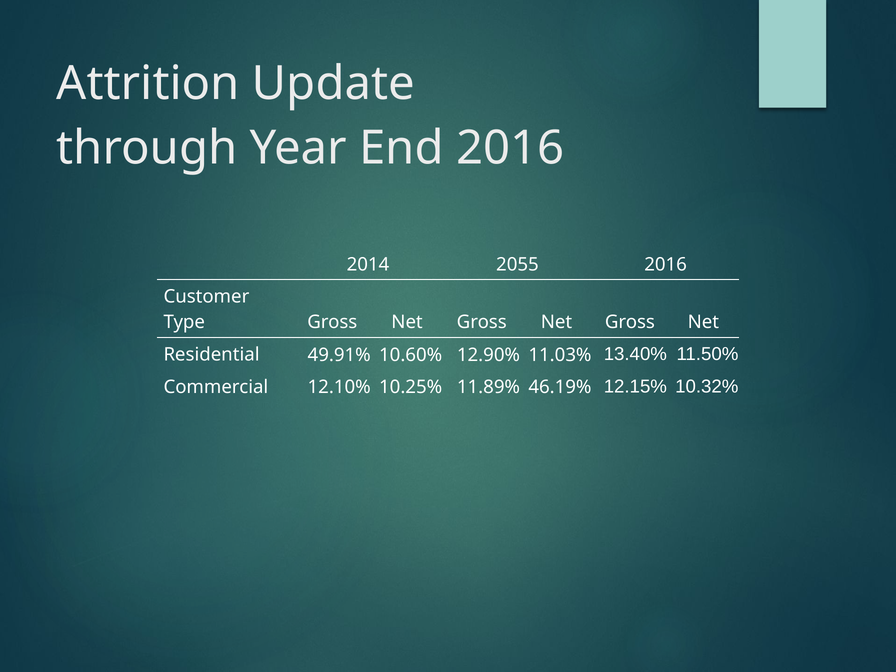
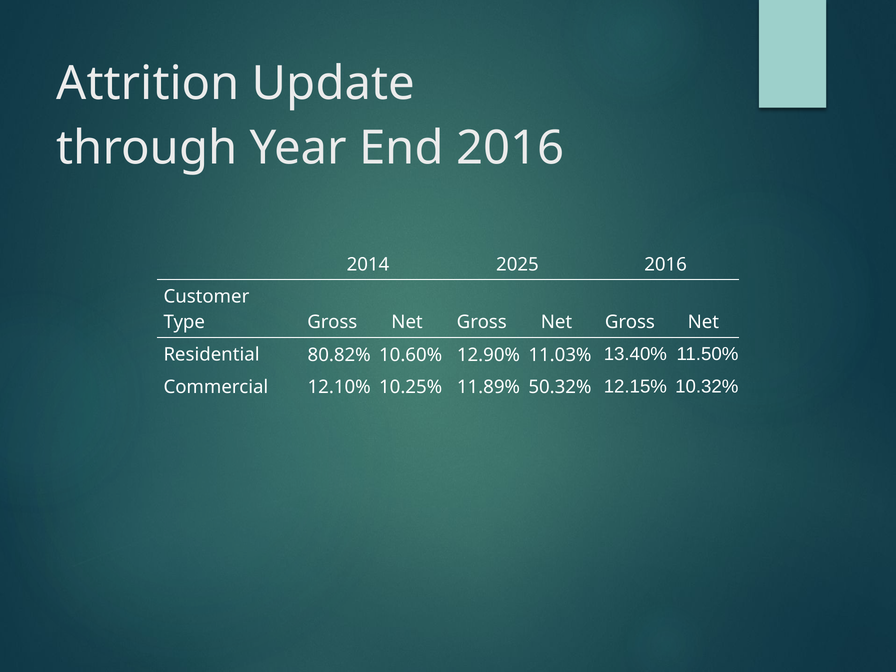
2055: 2055 -> 2025
49.91%: 49.91% -> 80.82%
46.19%: 46.19% -> 50.32%
